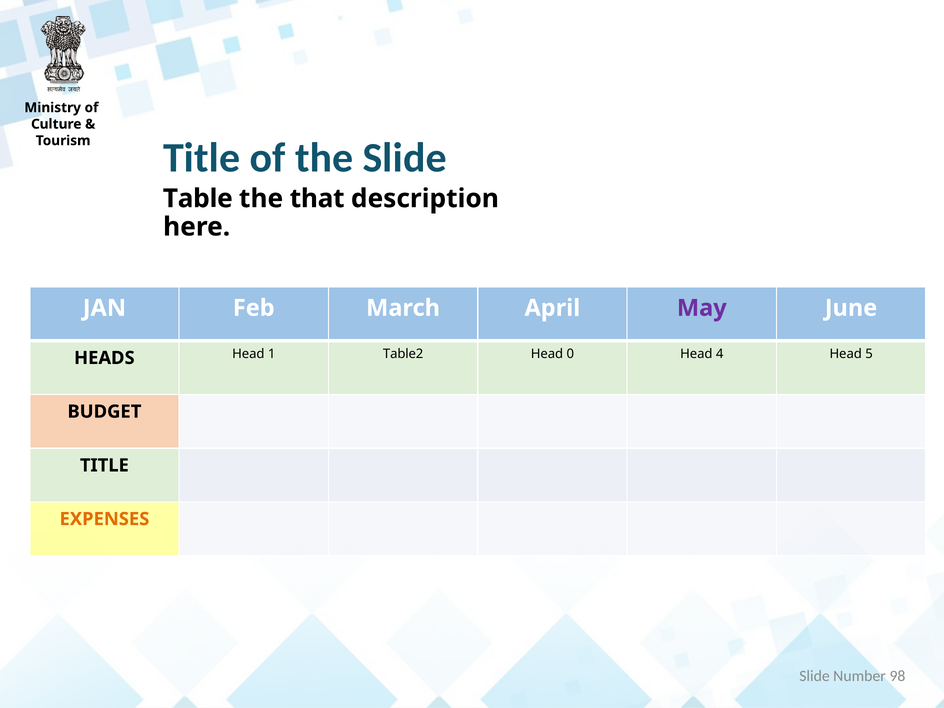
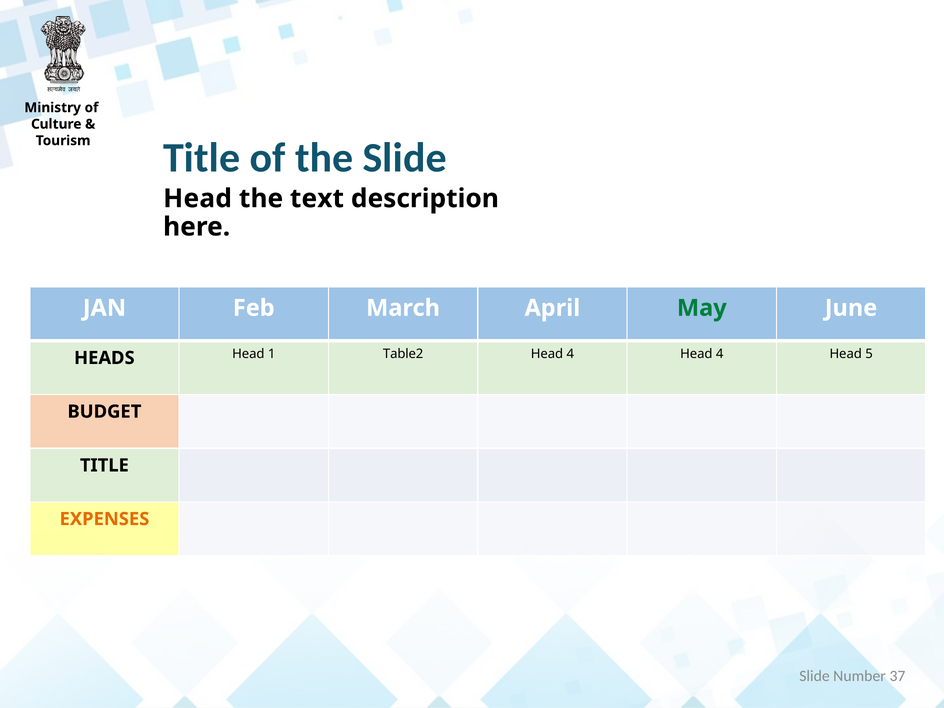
Table at (198, 199): Table -> Head
that: that -> text
May colour: purple -> green
0 at (570, 354): 0 -> 4
98: 98 -> 37
